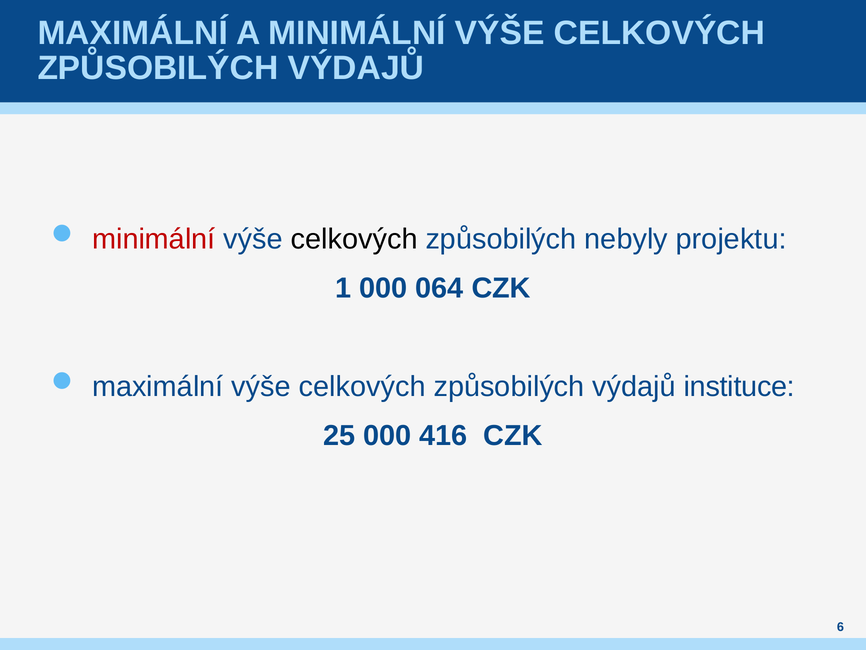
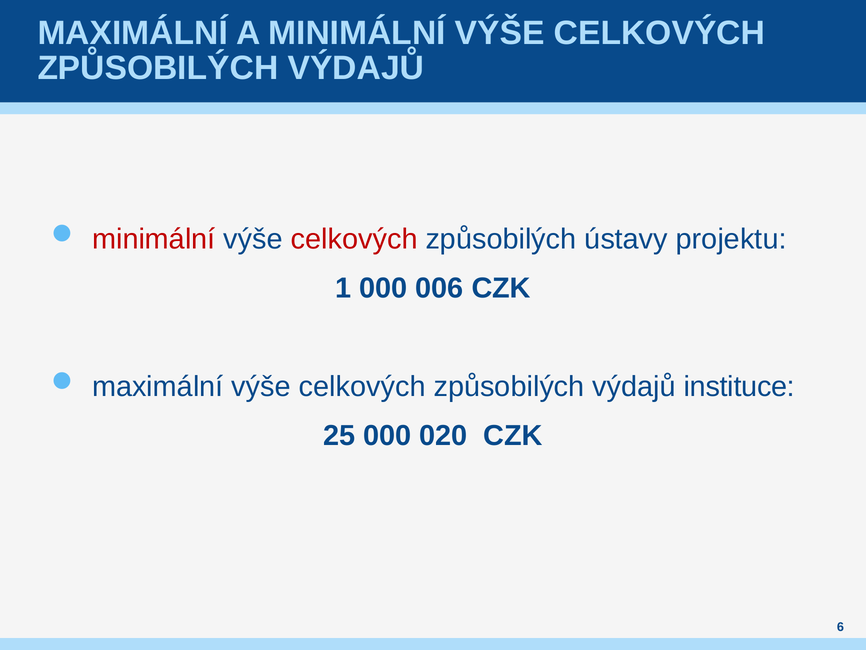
celkových at (354, 239) colour: black -> red
nebyly: nebyly -> ústavy
064: 064 -> 006
416: 416 -> 020
